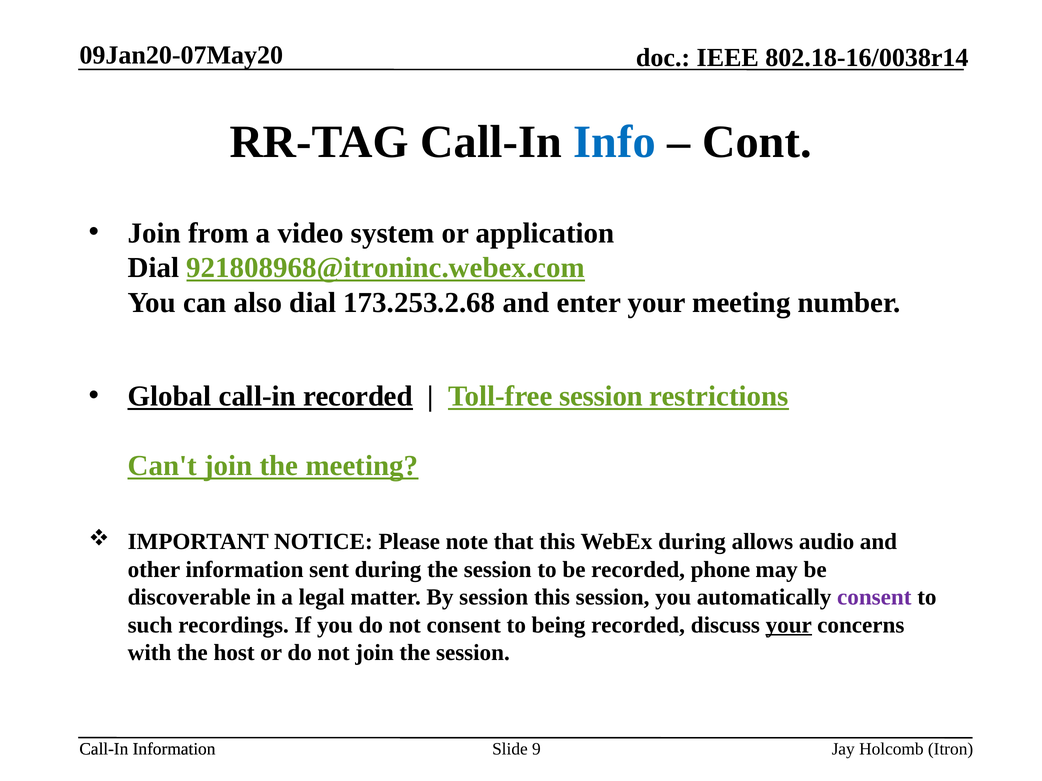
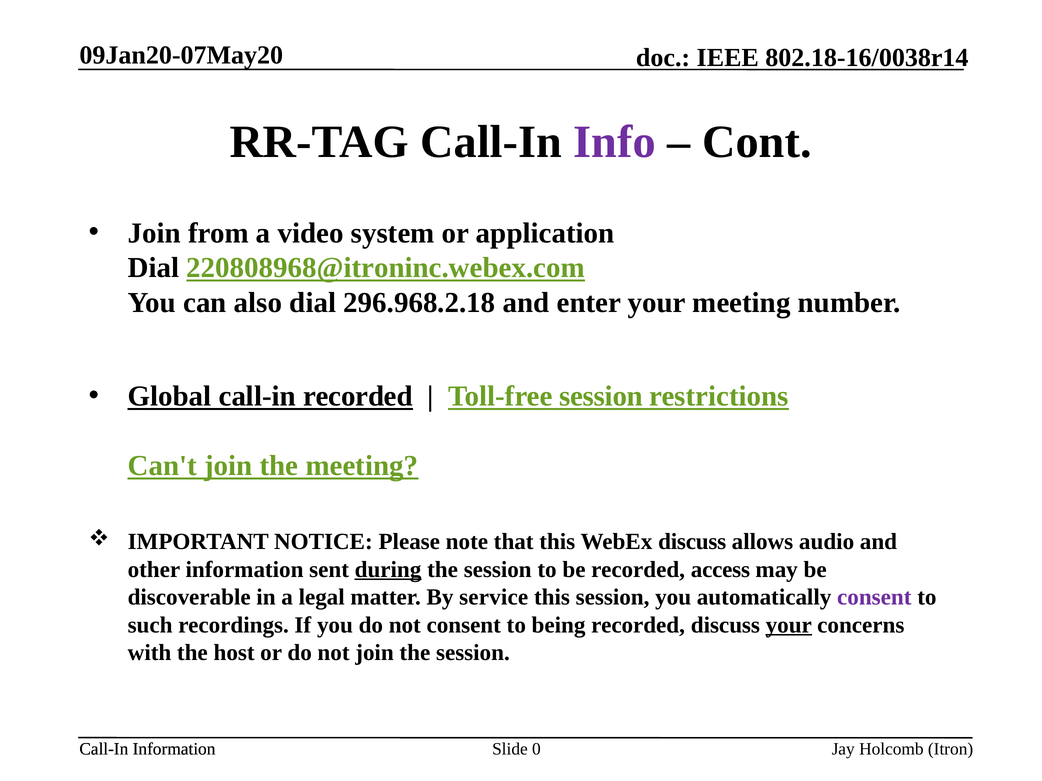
Info colour: blue -> purple
921808968@itroninc.webex.com: 921808968@itroninc.webex.com -> 220808968@itroninc.webex.com
173.253.2.68: 173.253.2.68 -> 296.968.2.18
WebEx during: during -> discuss
during at (388, 570) underline: none -> present
phone: phone -> access
By session: session -> service
9: 9 -> 0
